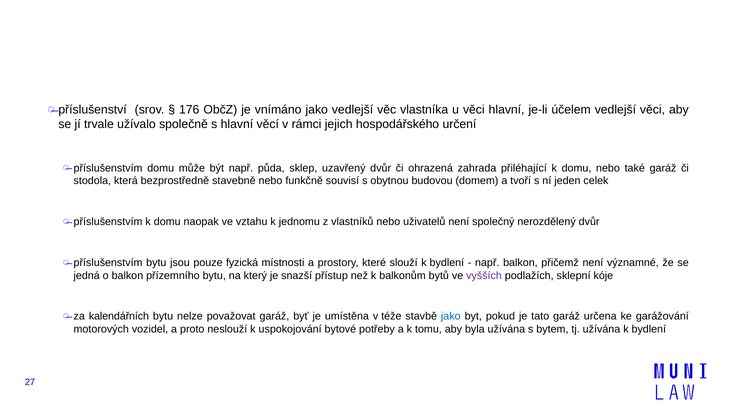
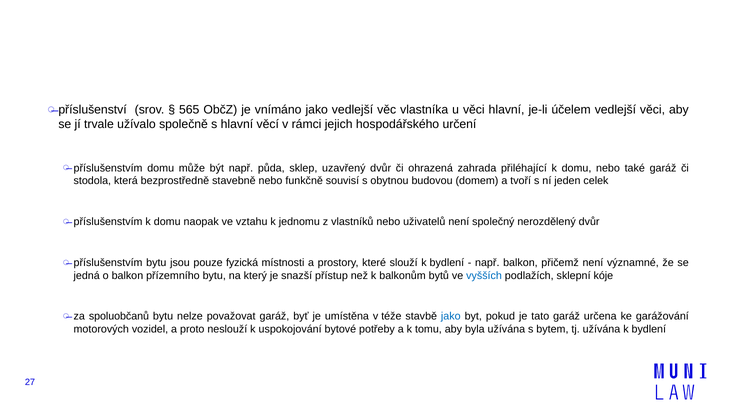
176: 176 -> 565
vyšších colour: purple -> blue
kalendářních: kalendářních -> spoluobčanů
